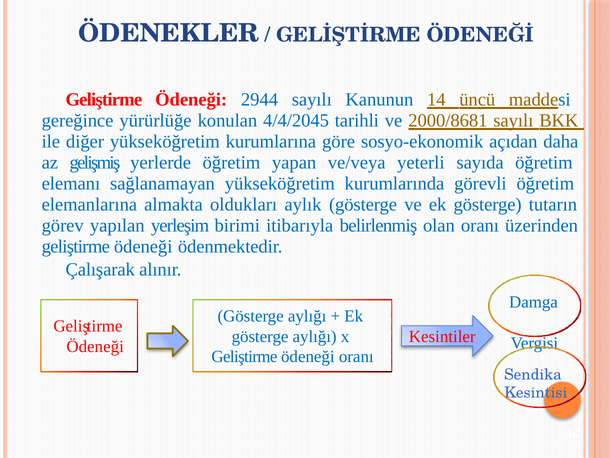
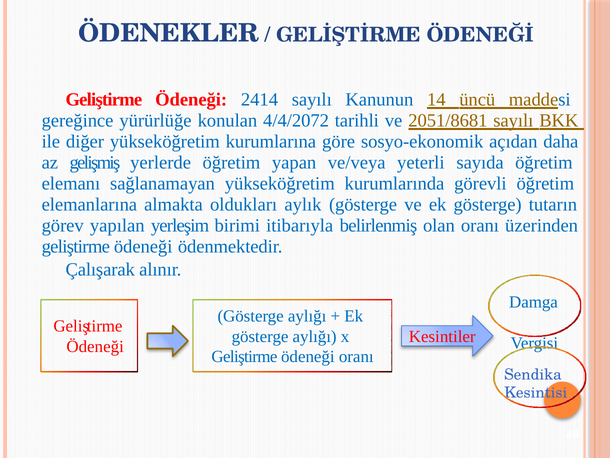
2944: 2944 -> 2414
4/4/2045: 4/4/2045 -> 4/4/2072
2000/8681: 2000/8681 -> 2051/8681
